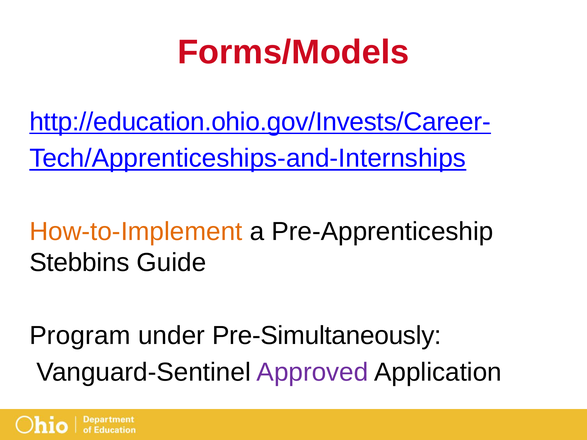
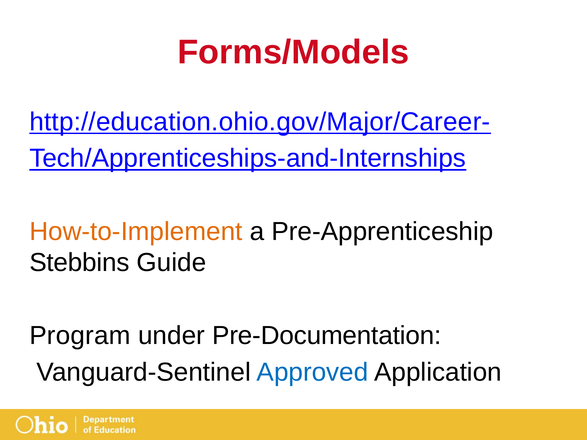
http://education.ohio.gov/Invests/Career-: http://education.ohio.gov/Invests/Career- -> http://education.ohio.gov/Major/Career-
Pre-Simultaneously: Pre-Simultaneously -> Pre-Documentation
Approved colour: purple -> blue
